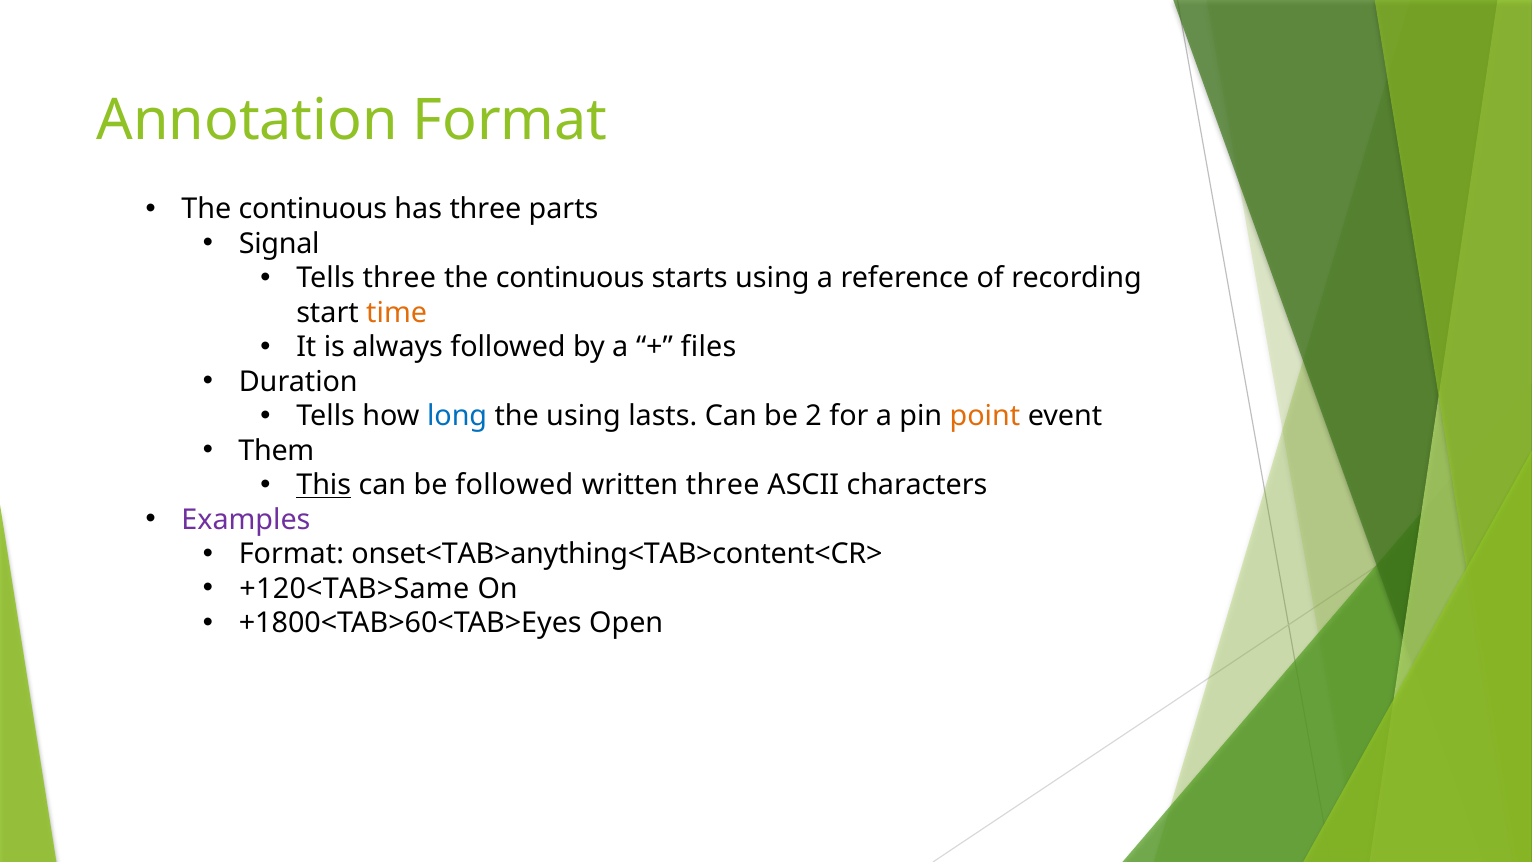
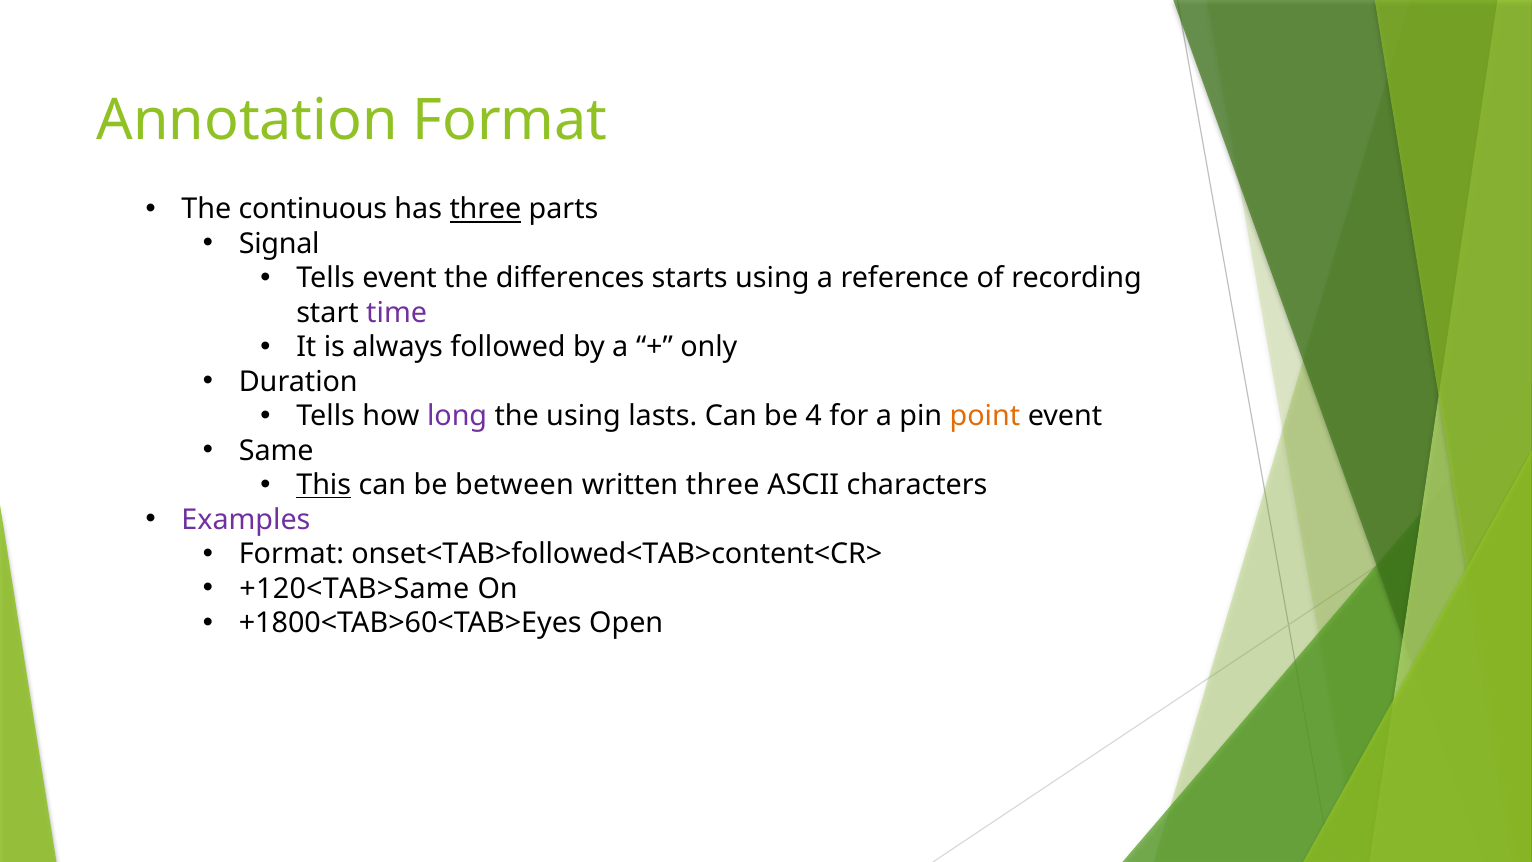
three at (485, 209) underline: none -> present
Tells three: three -> event
continuous at (570, 278): continuous -> differences
time colour: orange -> purple
files: files -> only
long colour: blue -> purple
2: 2 -> 4
Them: Them -> Same
be followed: followed -> between
onset<TAB>anything<TAB>content<CR>: onset<TAB>anything<TAB>content<CR> -> onset<TAB>followed<TAB>content<CR>
